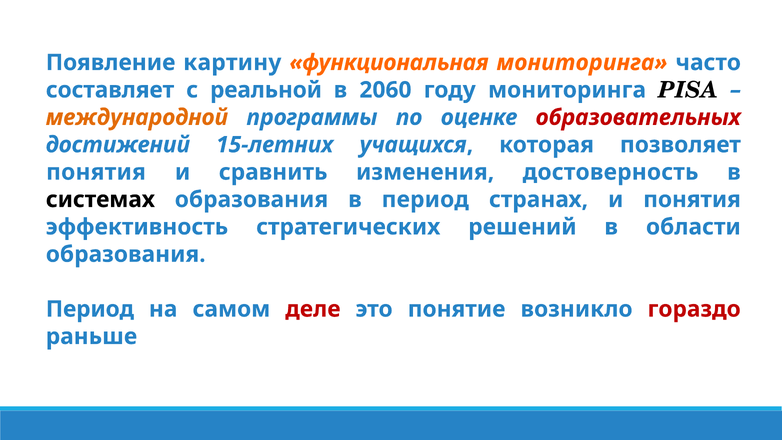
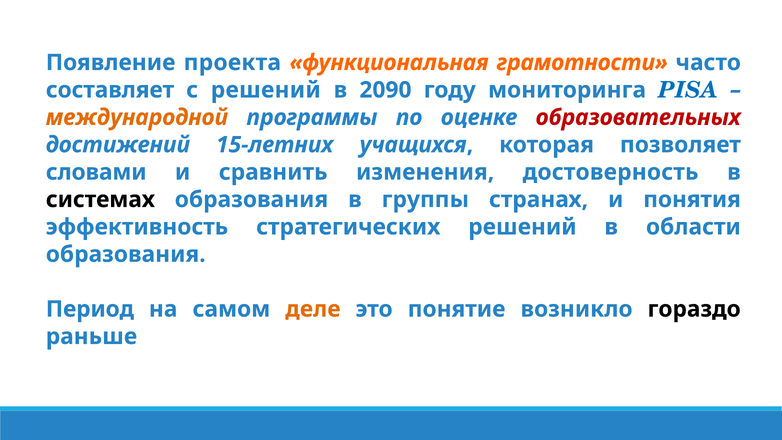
картину: картину -> проекта
функциональная мониторинга: мониторинга -> грамотности
с реальной: реальной -> решений
2060: 2060 -> 2090
PISA colour: black -> blue
понятия at (96, 172): понятия -> словами
в период: период -> группы
деле colour: red -> orange
гораздо colour: red -> black
